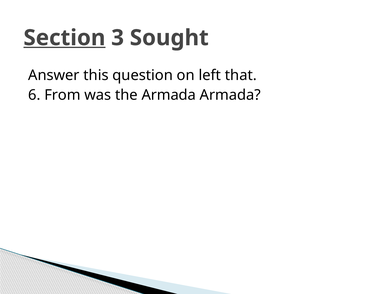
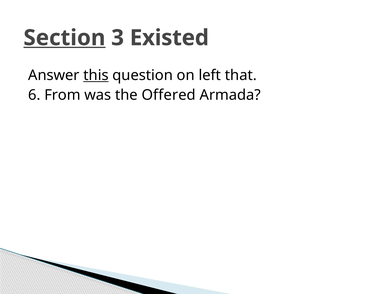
Sought: Sought -> Existed
this underline: none -> present
the Armada: Armada -> Offered
